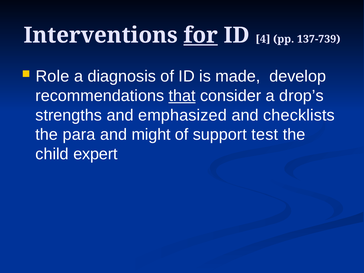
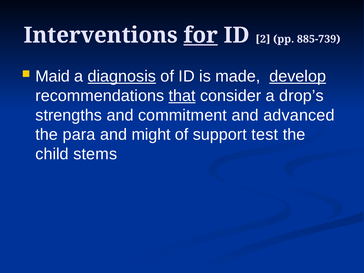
4: 4 -> 2
137-739: 137-739 -> 885-739
Role: Role -> Maid
diagnosis underline: none -> present
develop underline: none -> present
emphasized: emphasized -> commitment
checklists: checklists -> advanced
expert: expert -> stems
